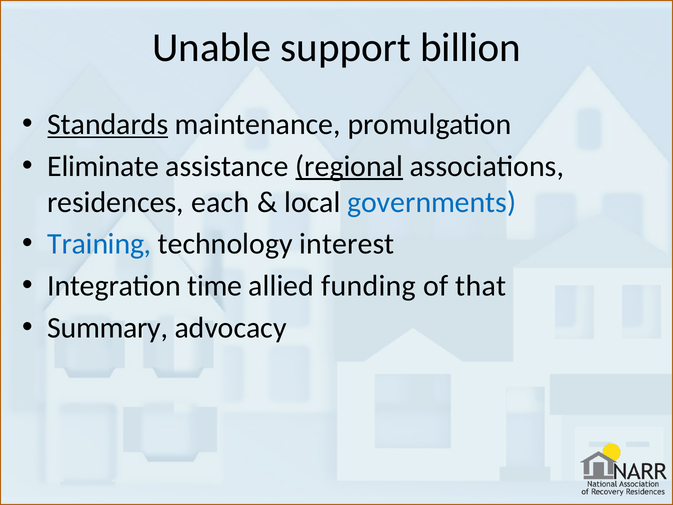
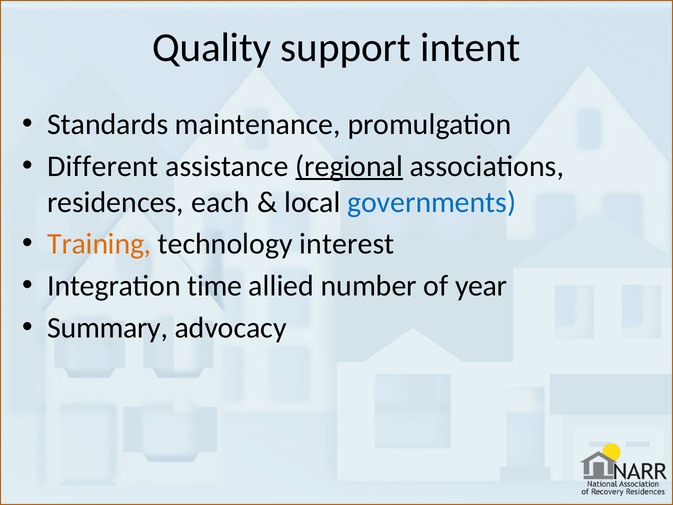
Unable: Unable -> Quality
billion: billion -> intent
Standards underline: present -> none
Eliminate: Eliminate -> Different
Training colour: blue -> orange
funding: funding -> number
that: that -> year
